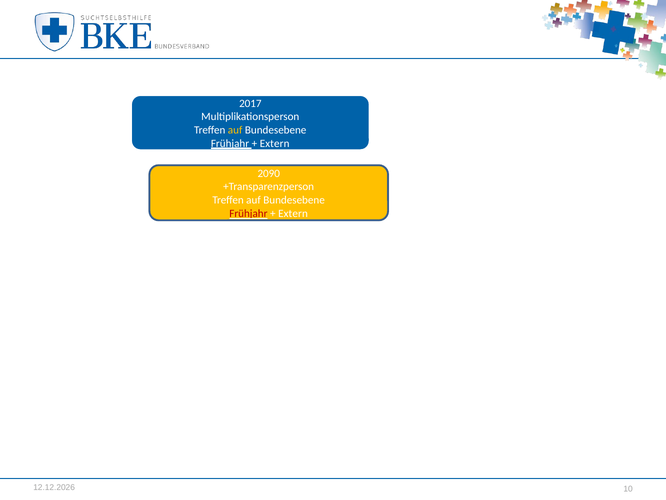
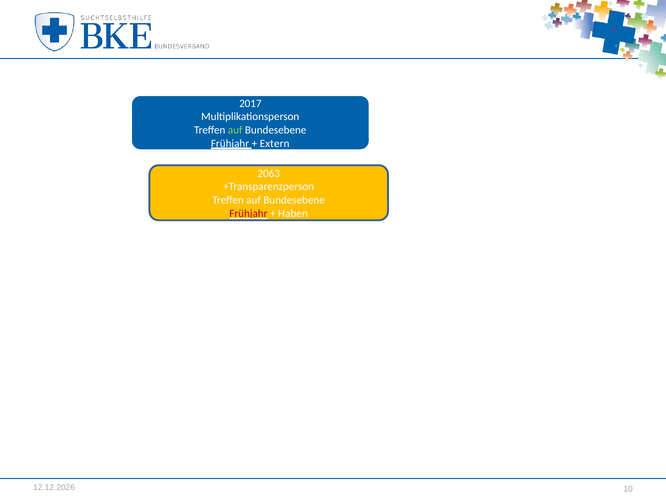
auf at (235, 130) colour: yellow -> light green
2090: 2090 -> 2063
Extern at (293, 213): Extern -> Haben
